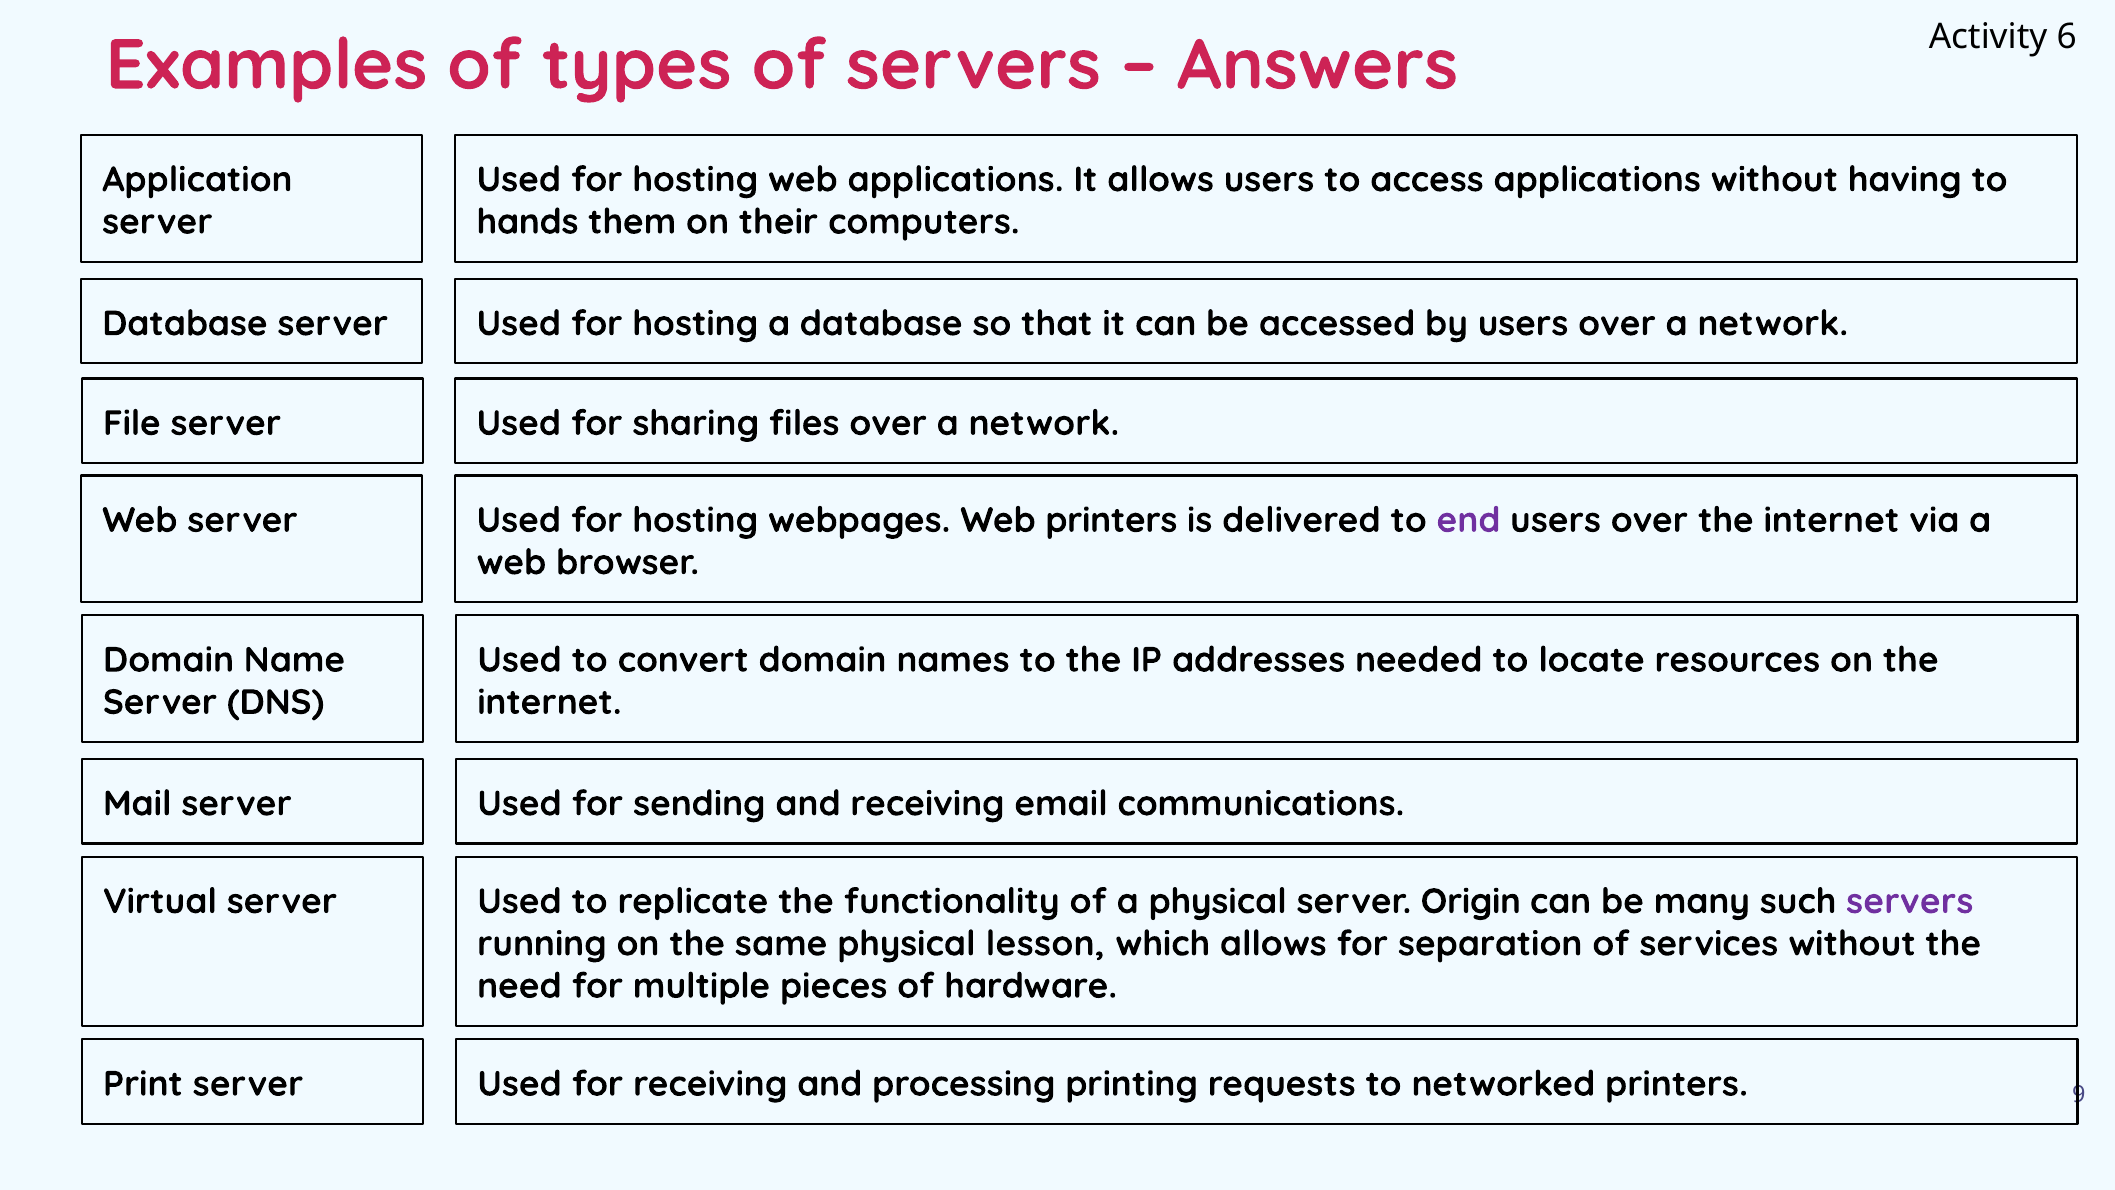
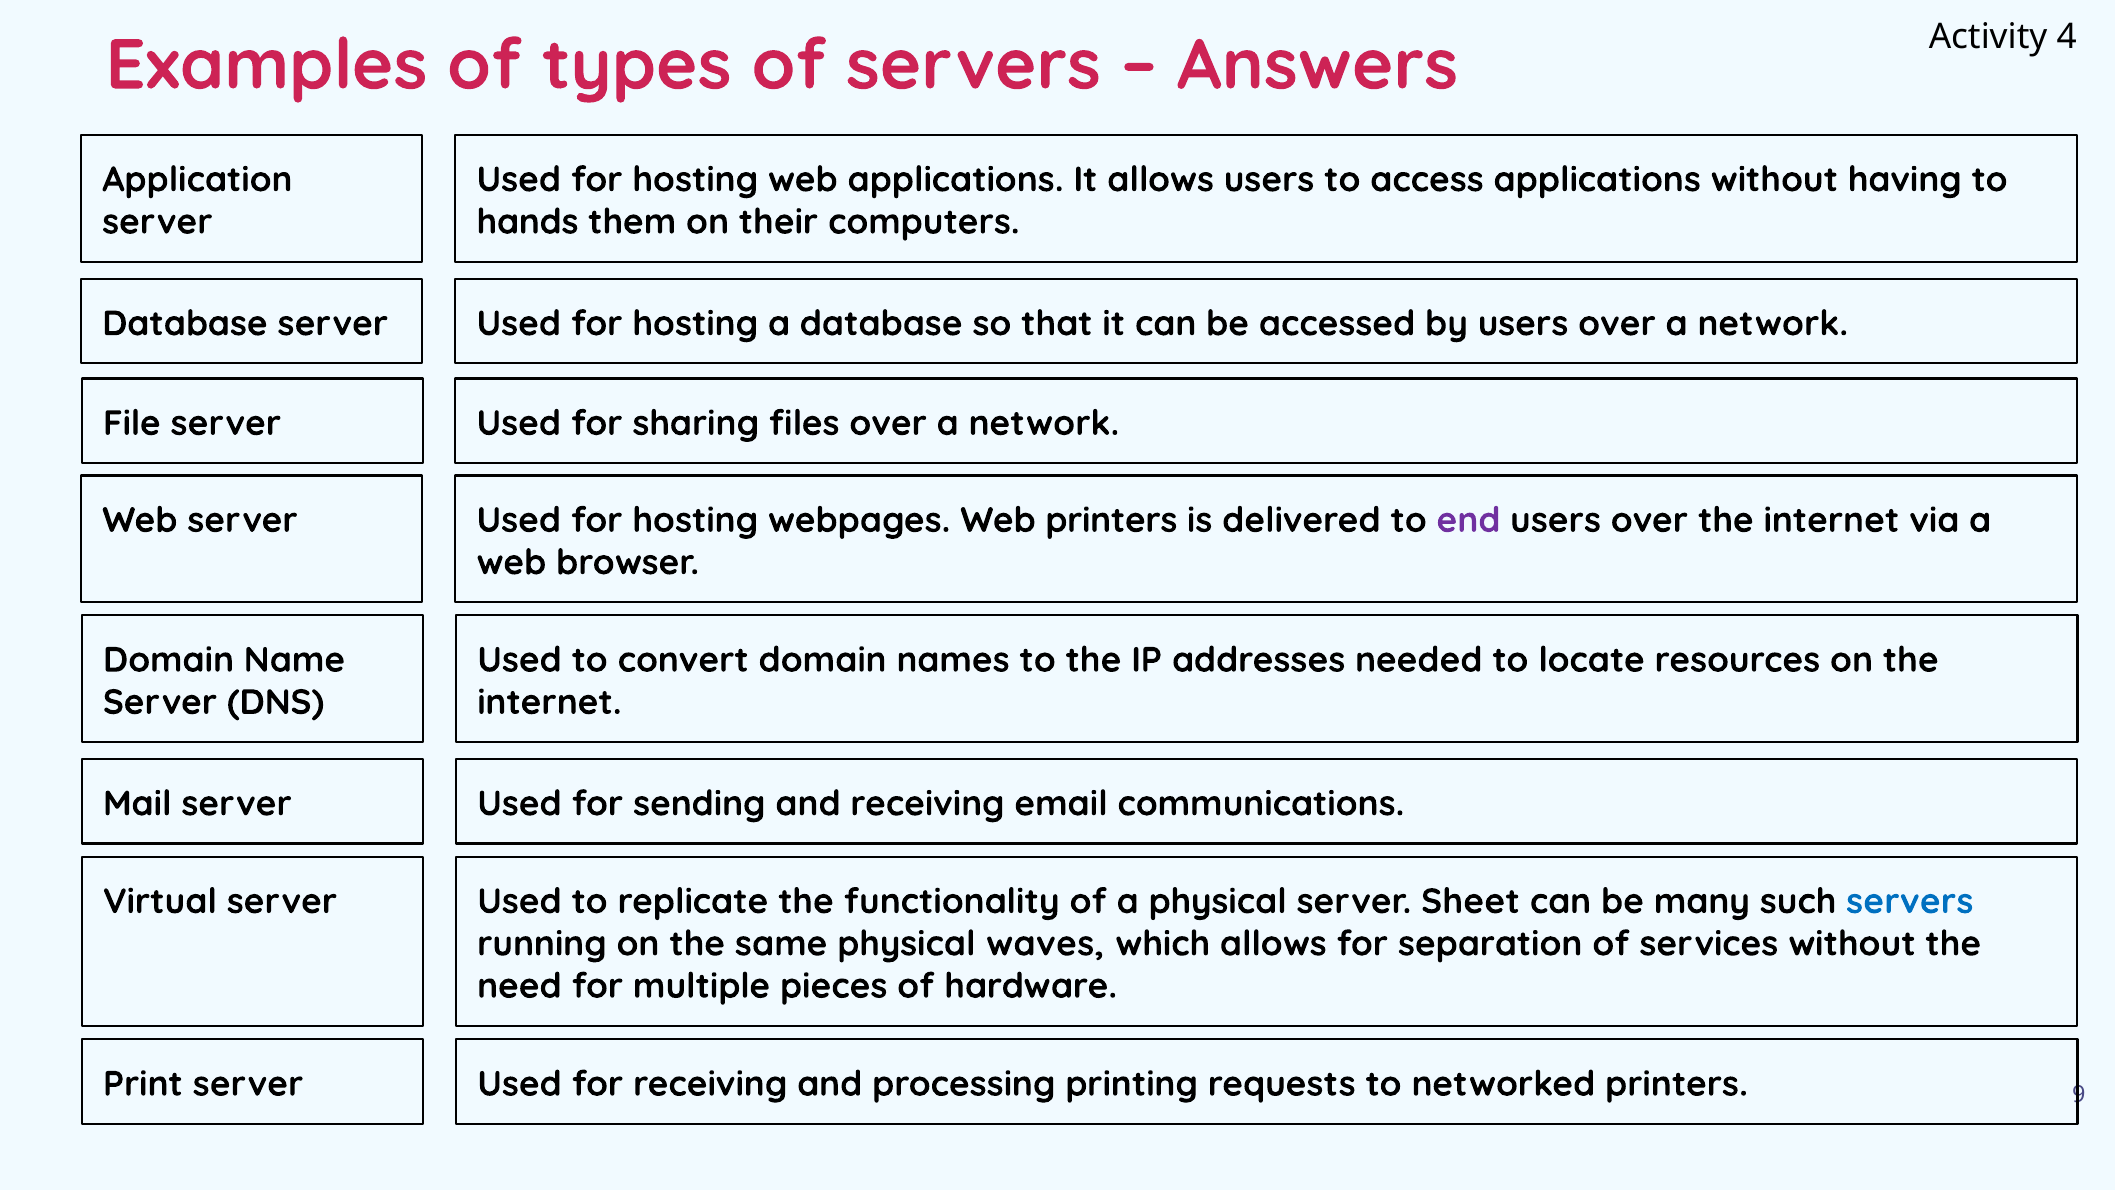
6: 6 -> 4
Origin: Origin -> Sheet
servers at (1910, 901) colour: purple -> blue
lesson: lesson -> waves
